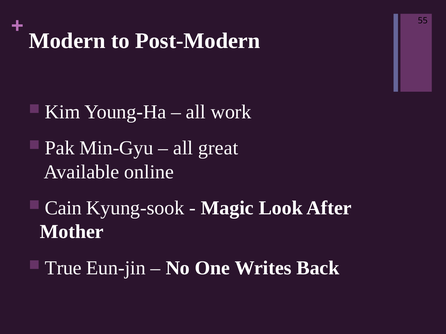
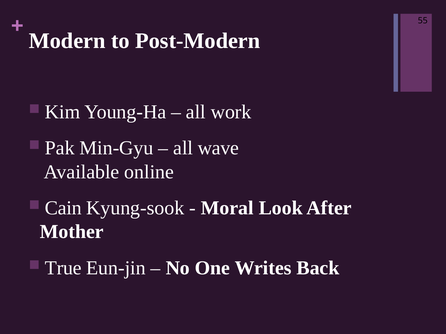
great: great -> wave
Magic: Magic -> Moral
